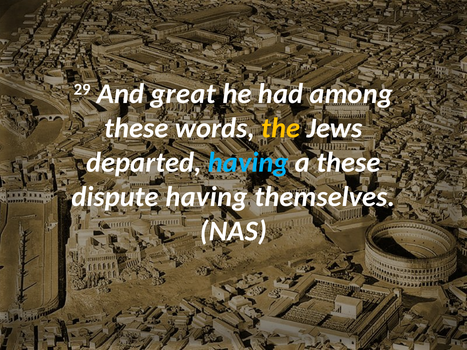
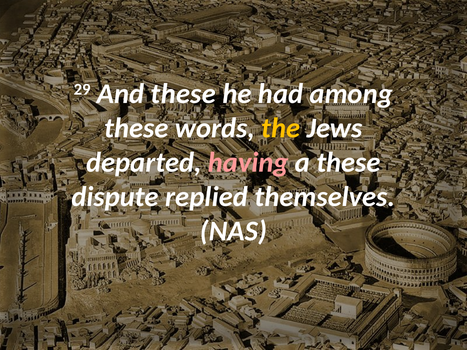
And great: great -> these
having at (248, 163) colour: light blue -> pink
dispute having: having -> replied
